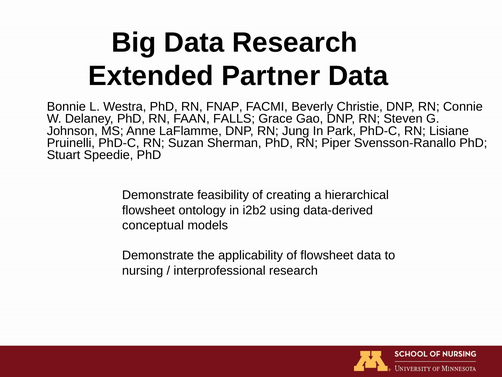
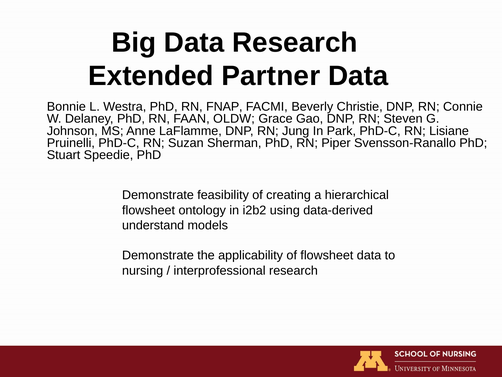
FALLS: FALLS -> OLDW
conceptual: conceptual -> understand
